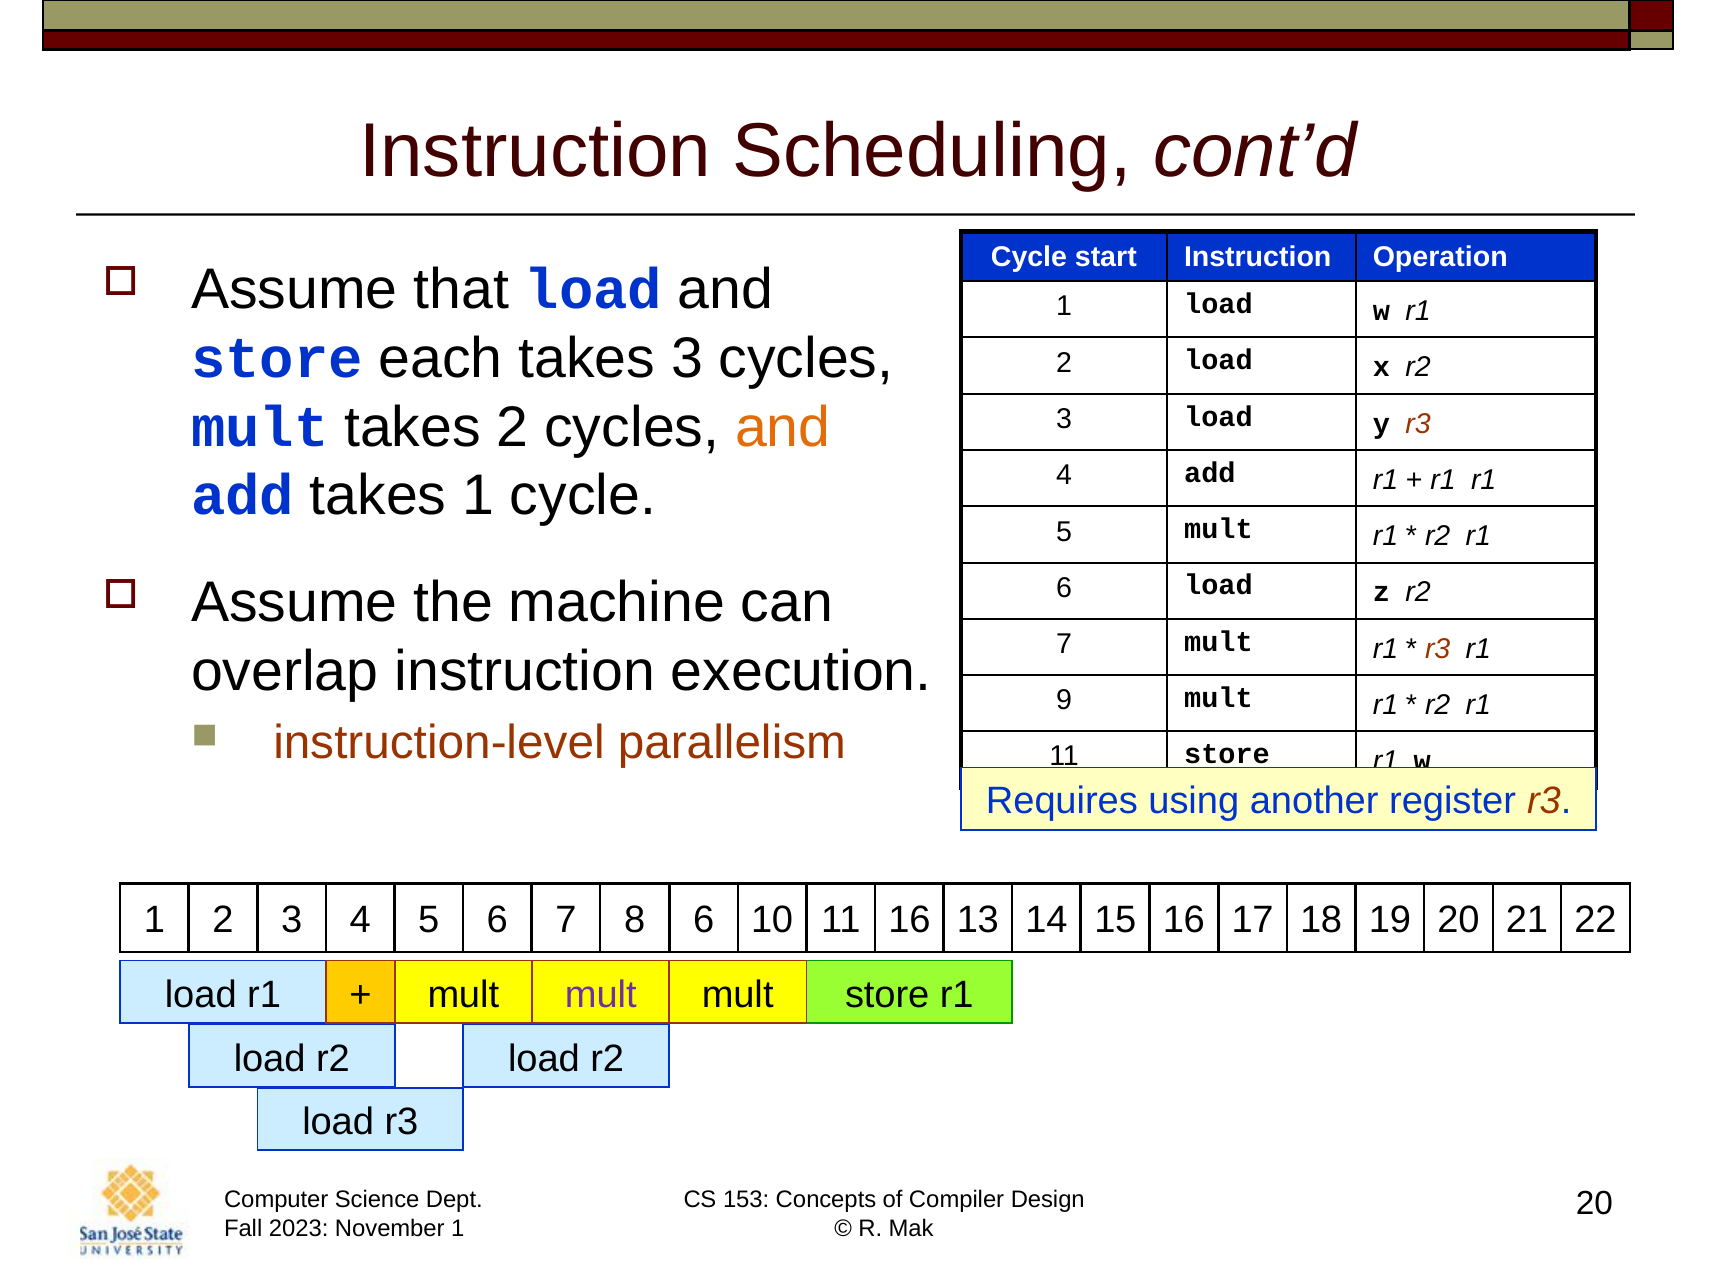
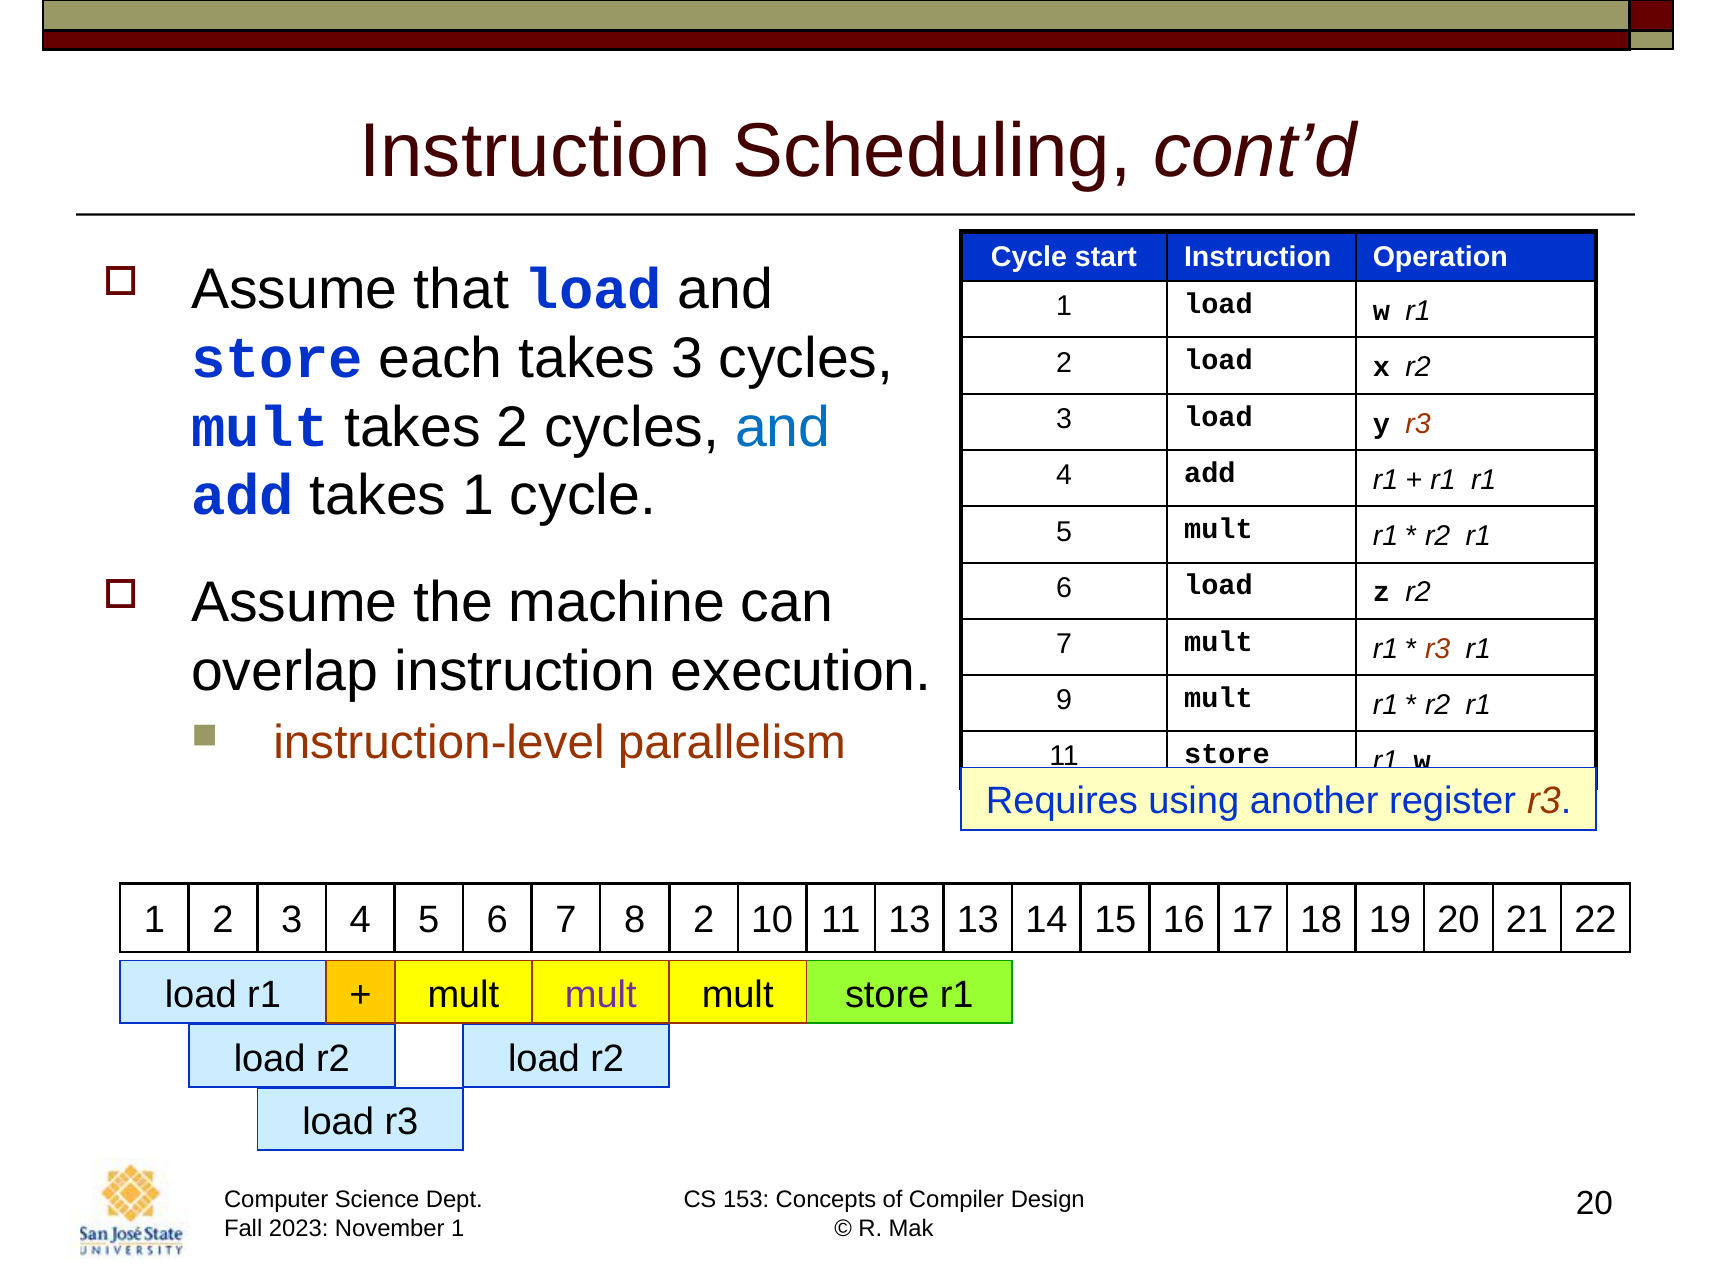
and at (783, 427) colour: orange -> blue
8 6: 6 -> 2
11 16: 16 -> 13
